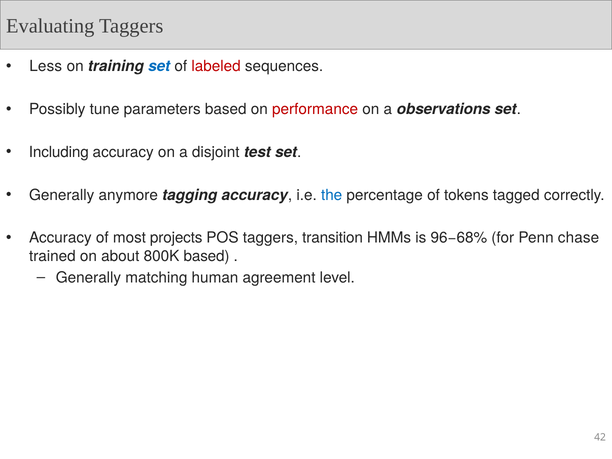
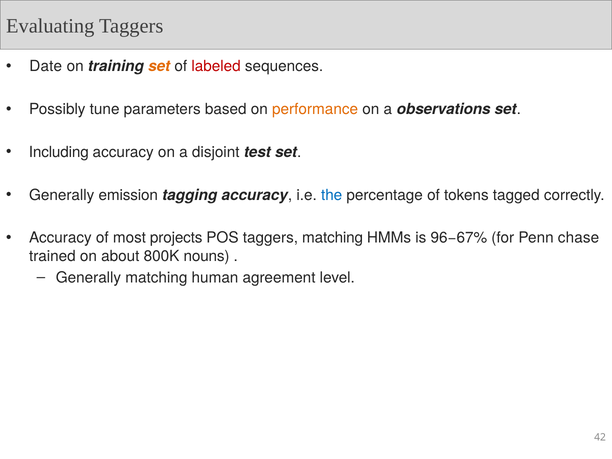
Less: Less -> Date
set at (159, 66) colour: blue -> orange
performance colour: red -> orange
anymore: anymore -> emission
taggers transition: transition -> matching
96−68%: 96−68% -> 96−67%
800K based: based -> nouns
